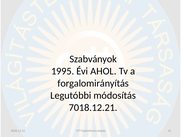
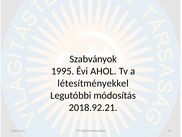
forgalomirányítás: forgalomirányítás -> létesítményekkel
7018.12.21: 7018.12.21 -> 2018.92.21
